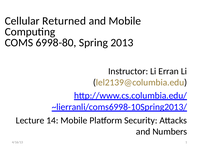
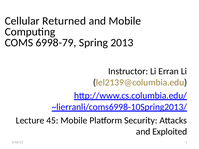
6998-80: 6998-80 -> 6998-79
14: 14 -> 45
Numbers: Numbers -> Exploited
